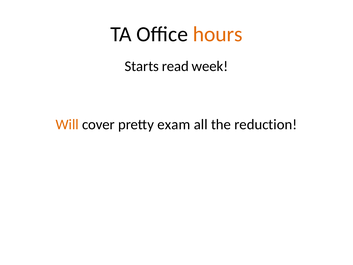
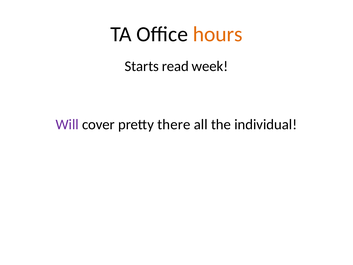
Will colour: orange -> purple
exam: exam -> there
reduction: reduction -> individual
